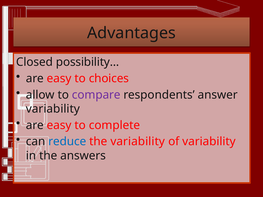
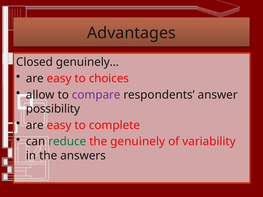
possibility…: possibility… -> genuinely…
variability at (53, 109): variability -> possibility
reduce colour: blue -> green
the variability: variability -> genuinely
